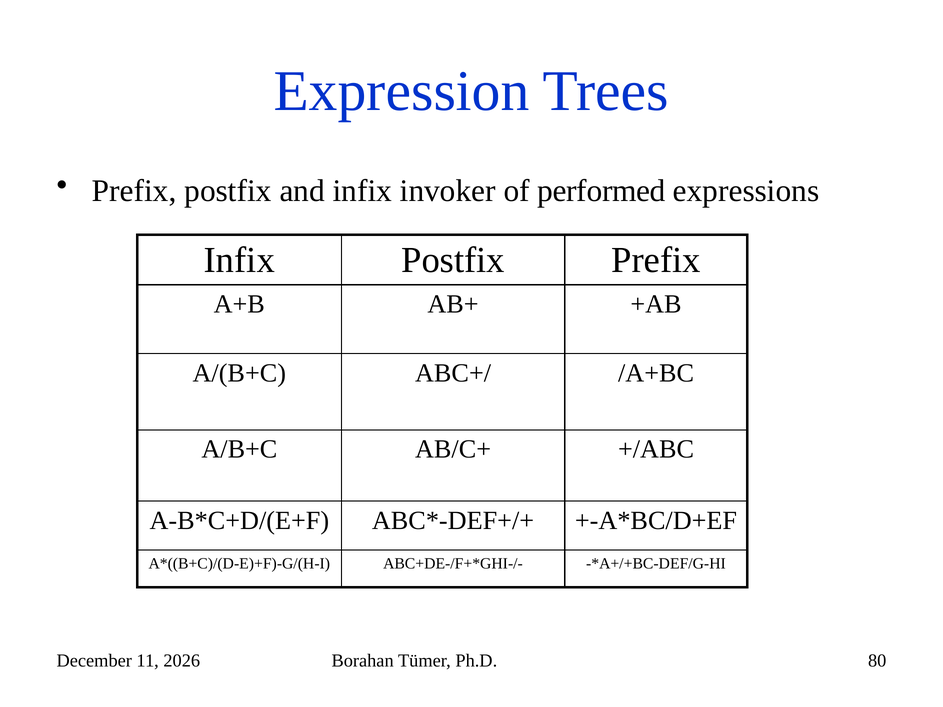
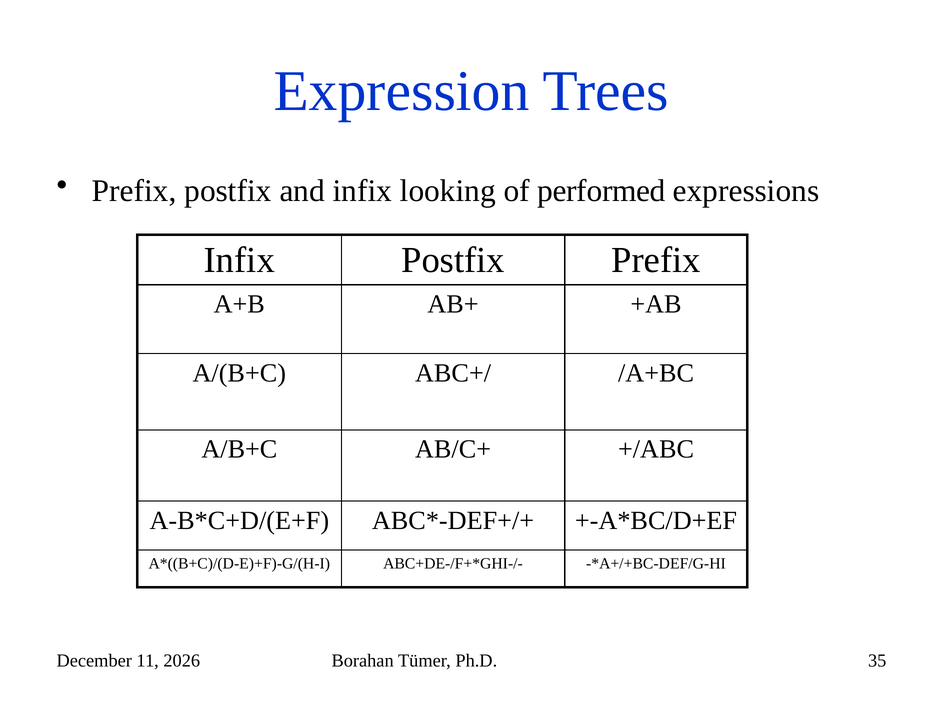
invoker: invoker -> looking
80: 80 -> 35
